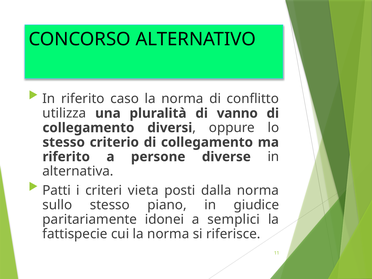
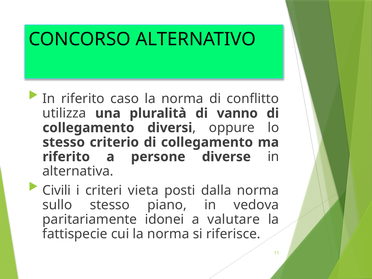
Patti: Patti -> Civili
giudice: giudice -> vedova
semplici: semplici -> valutare
